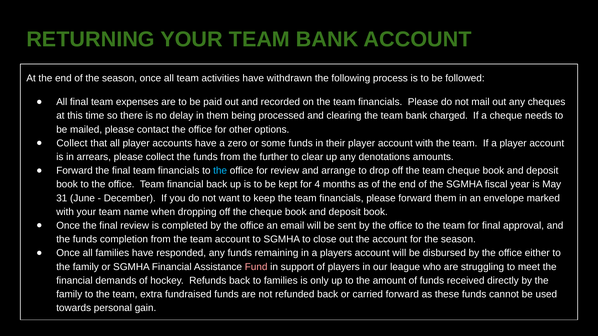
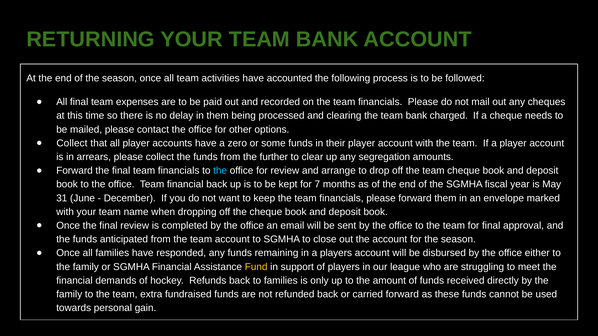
withdrawn: withdrawn -> accounted
denotations: denotations -> segregation
4: 4 -> 7
completion: completion -> anticipated
Fund colour: pink -> yellow
